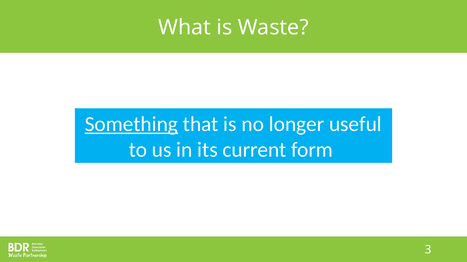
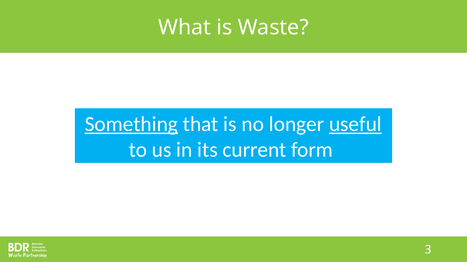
useful underline: none -> present
